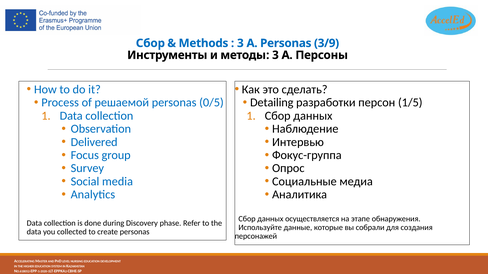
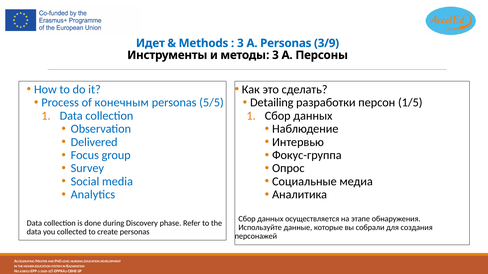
Сбор at (150, 43): Сбор -> Идет
решаемой: решаемой -> конечным
0/5: 0/5 -> 5/5
